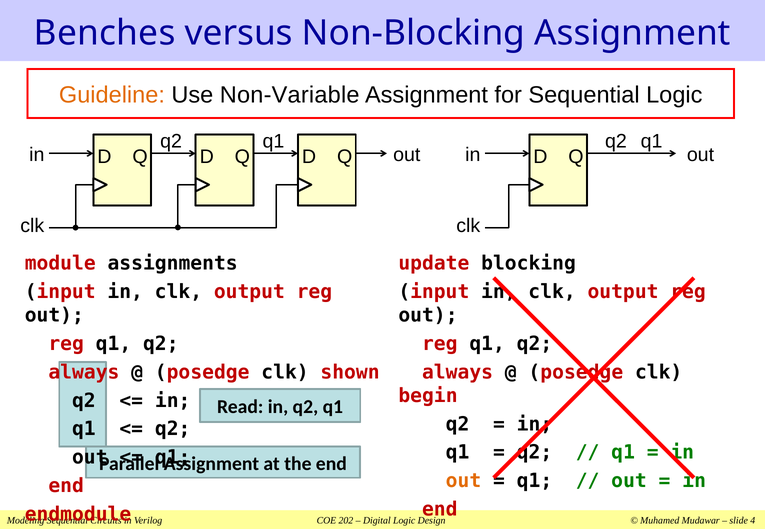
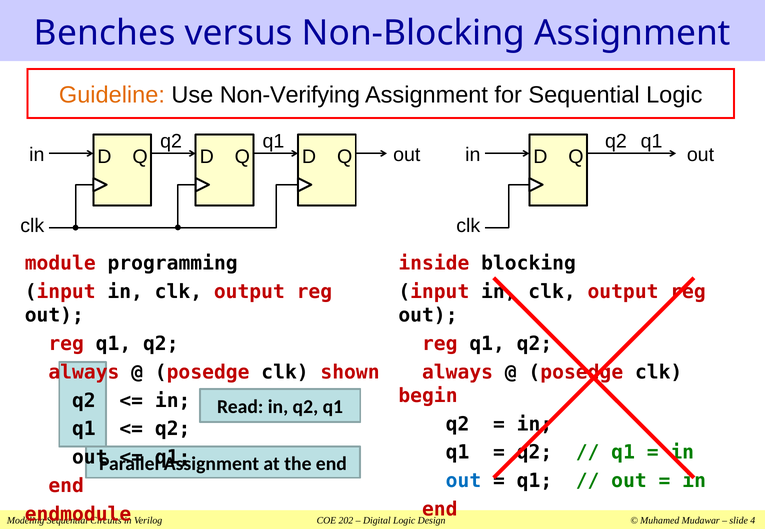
Non-Variable: Non-Variable -> Non-Verifying
assignments: assignments -> programming
update: update -> inside
out at (463, 481) colour: orange -> blue
